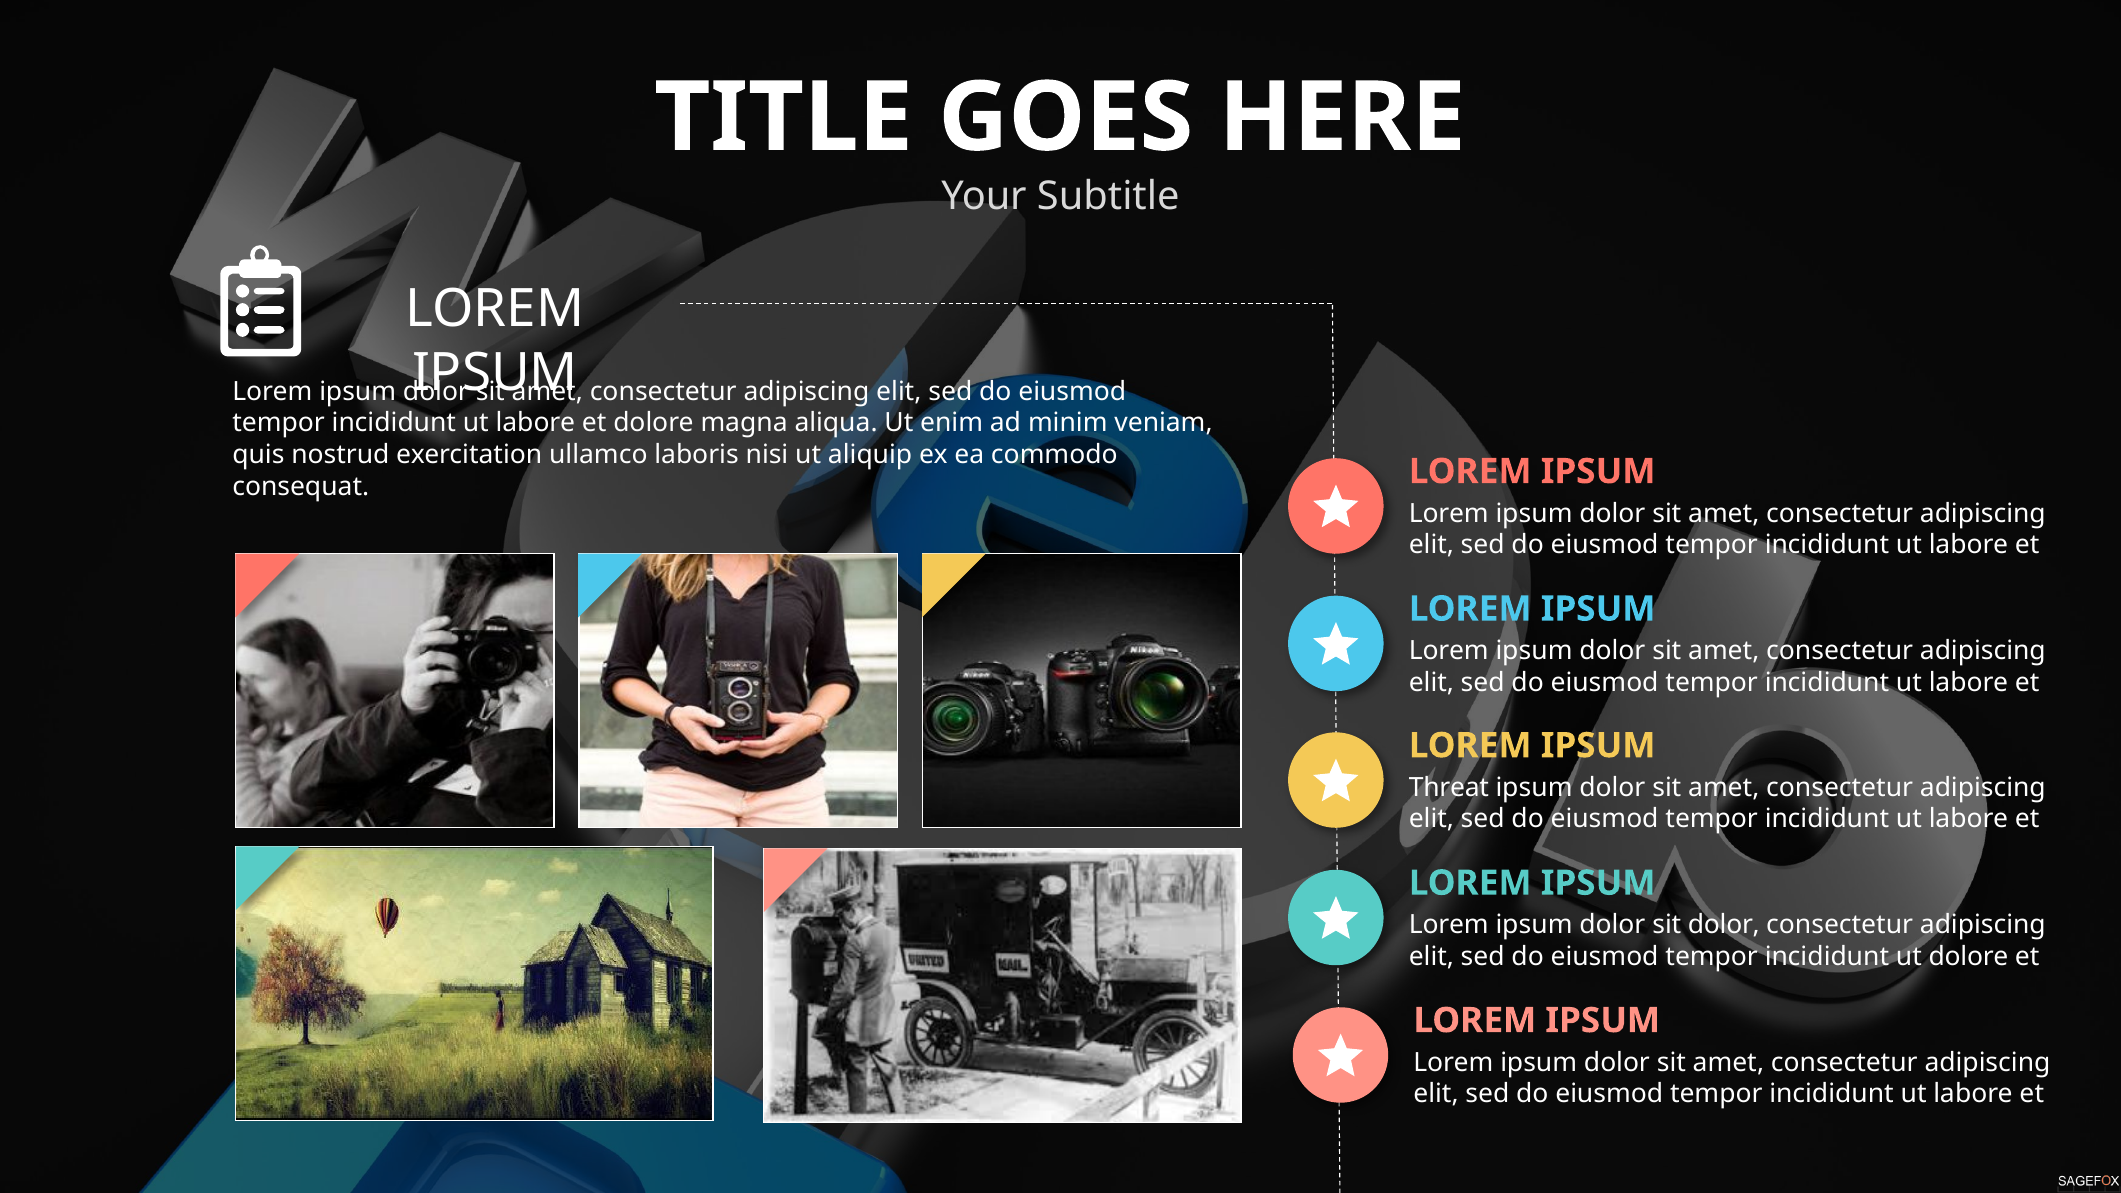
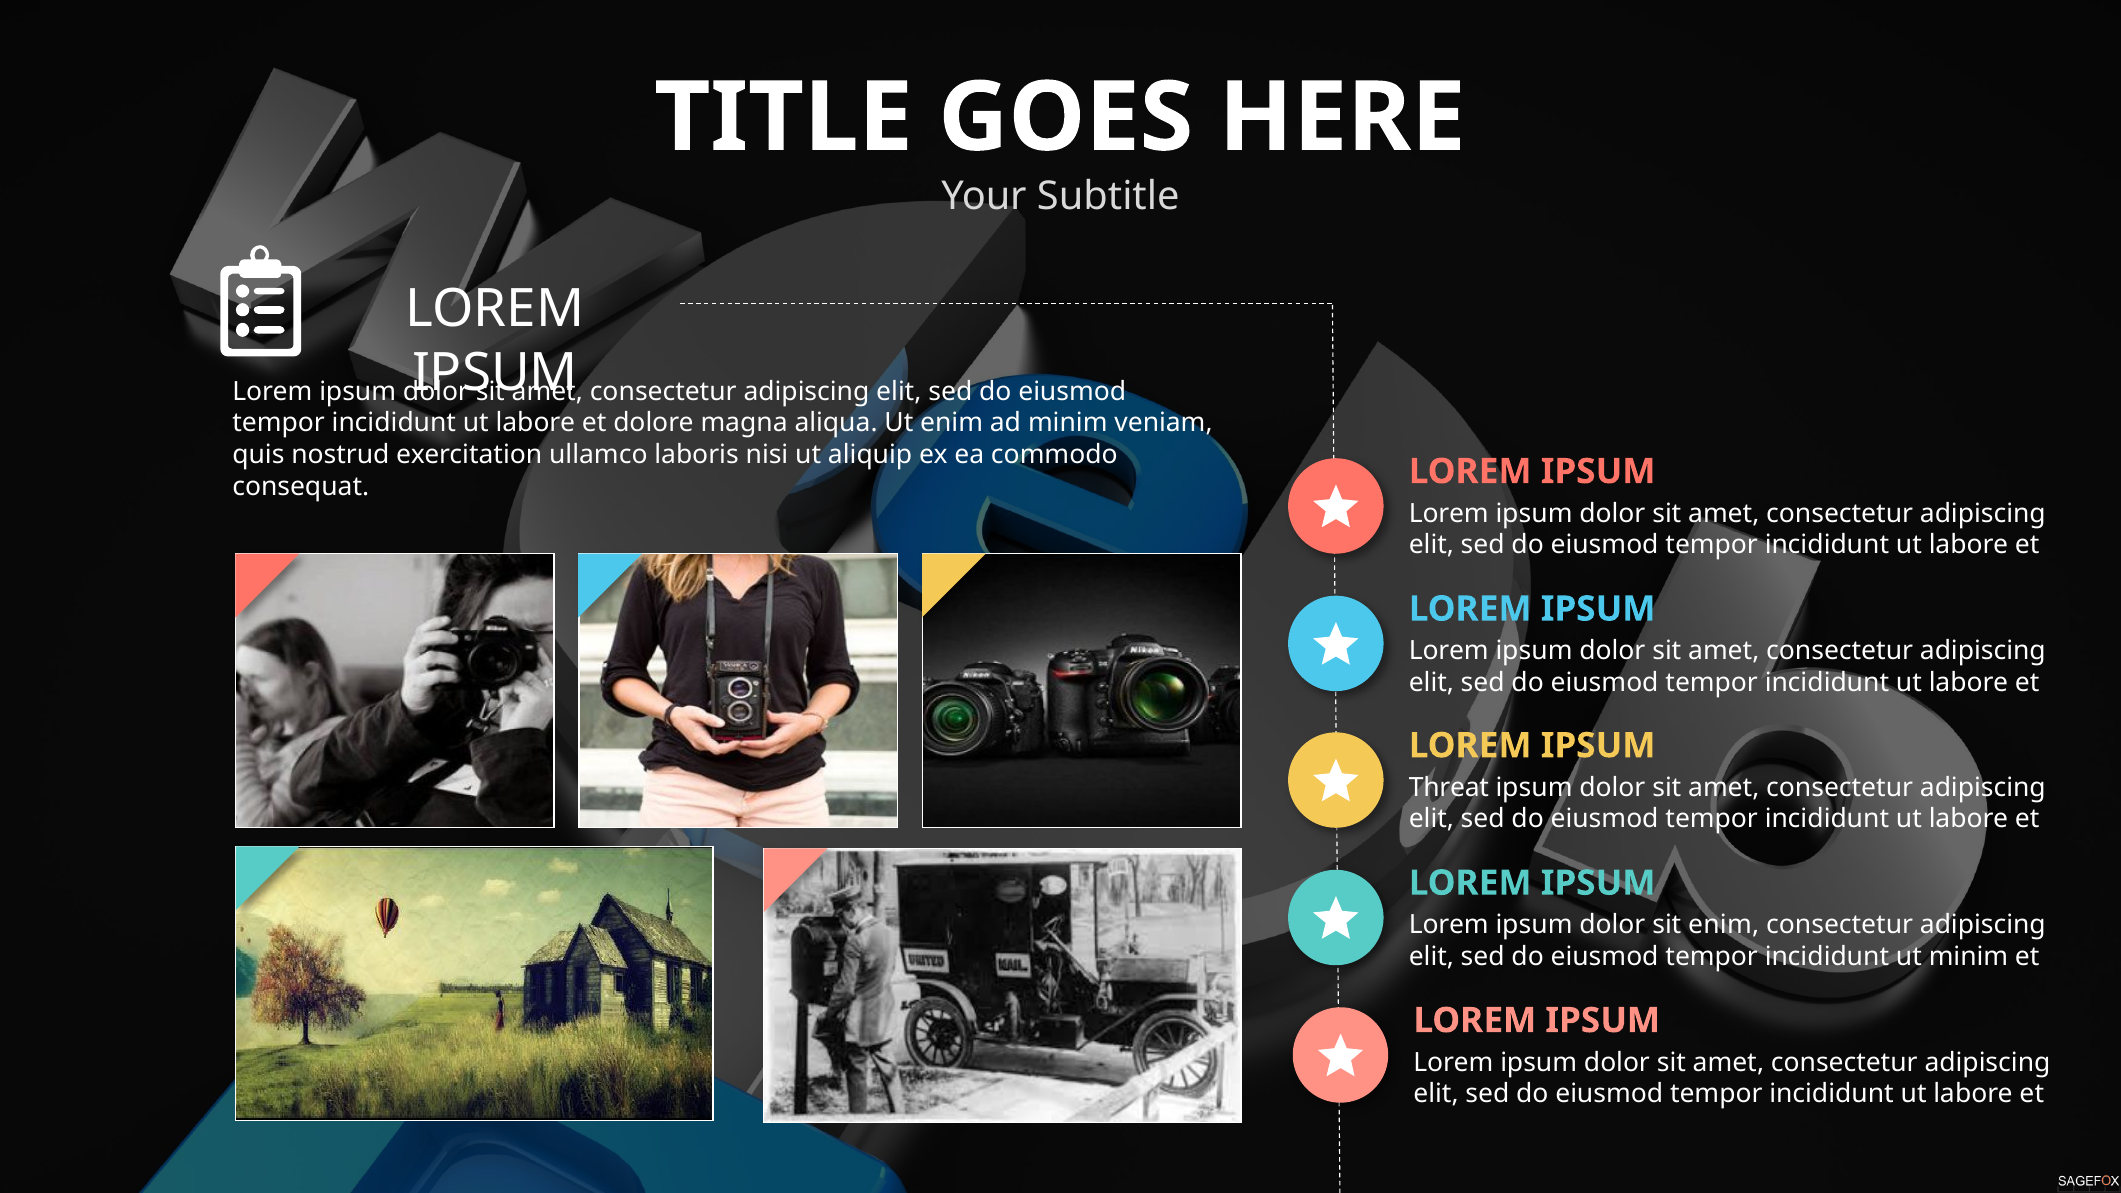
sit dolor: dolor -> enim
ut dolore: dolore -> minim
